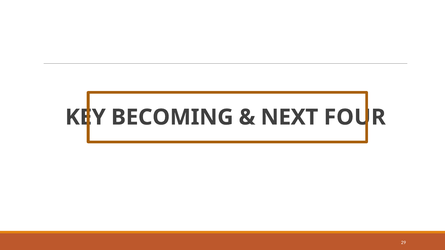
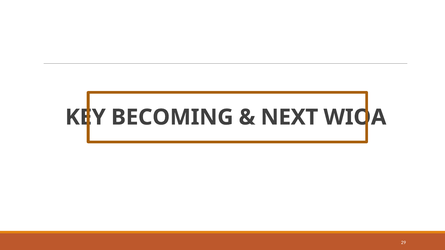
FOUR: FOUR -> WIOA
